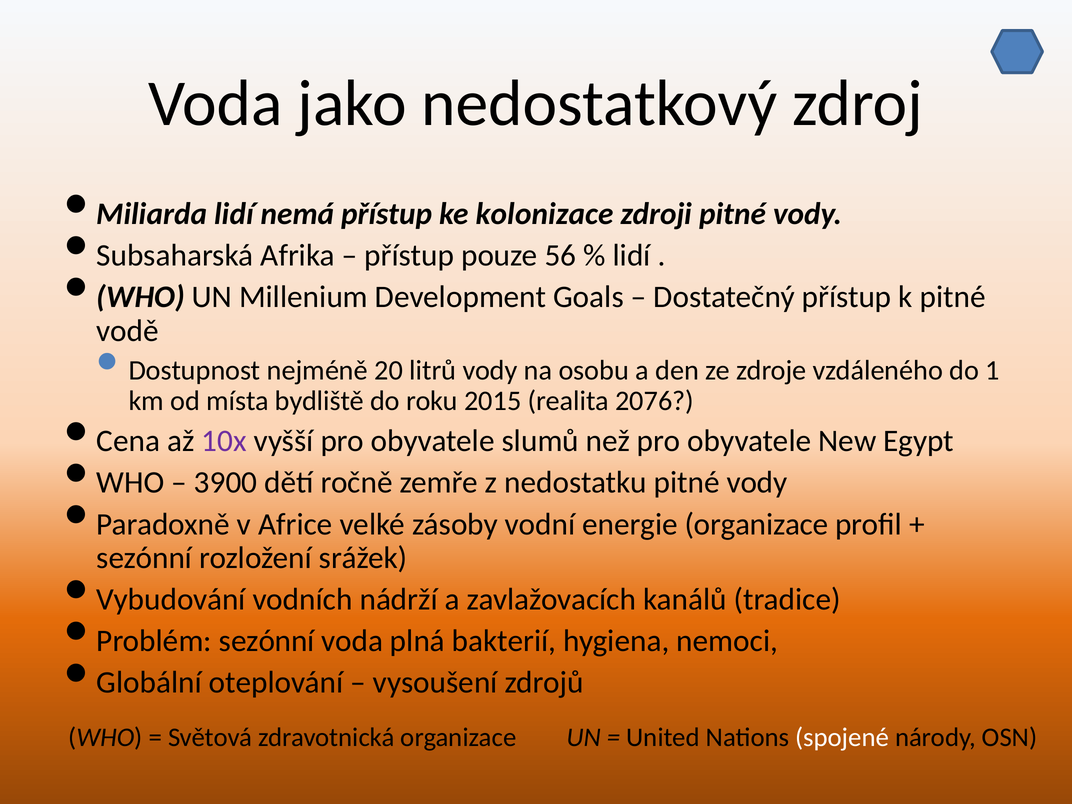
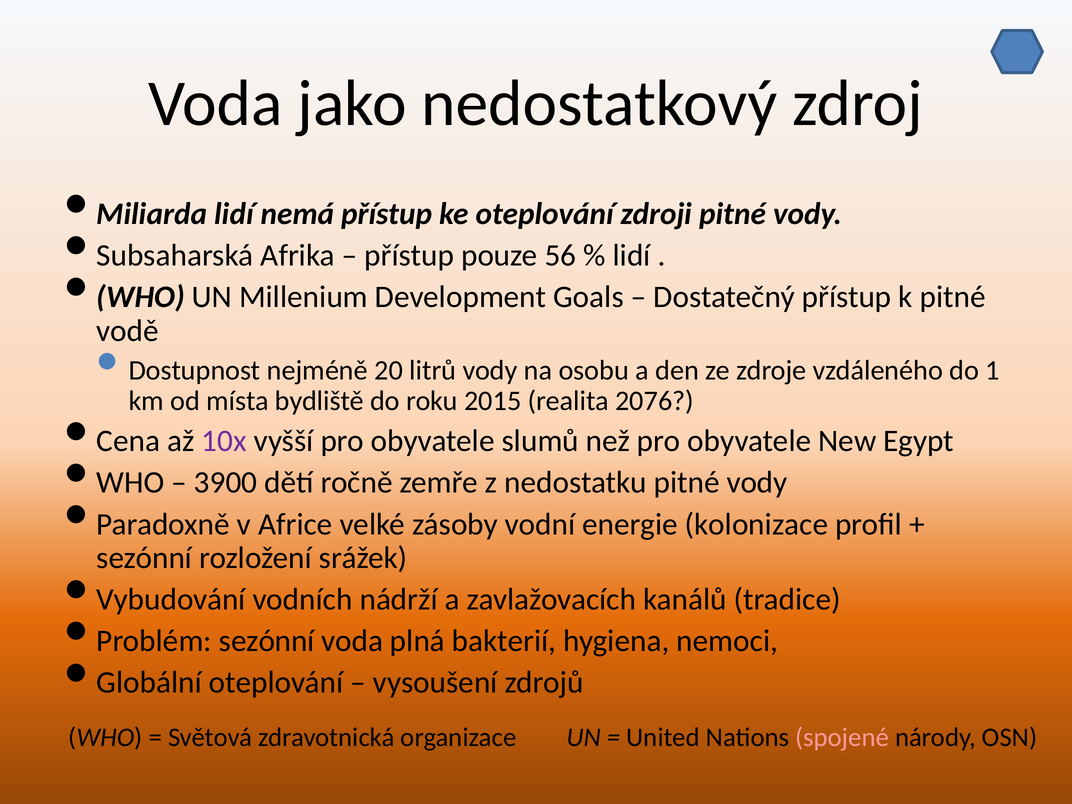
ke kolonizace: kolonizace -> oteplování
energie organizace: organizace -> kolonizace
spojené colour: white -> pink
